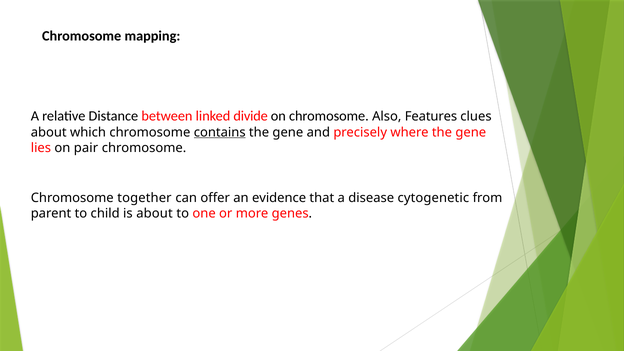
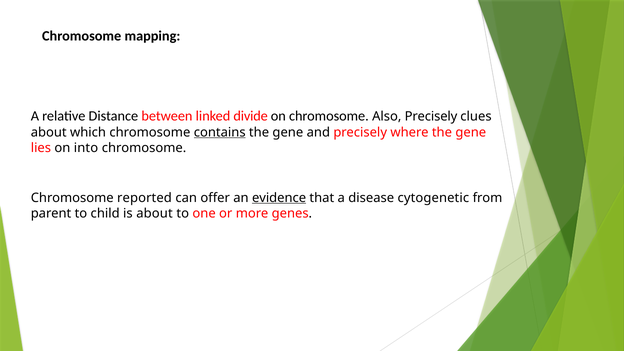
Also Features: Features -> Precisely
pair: pair -> into
together: together -> reported
evidence underline: none -> present
